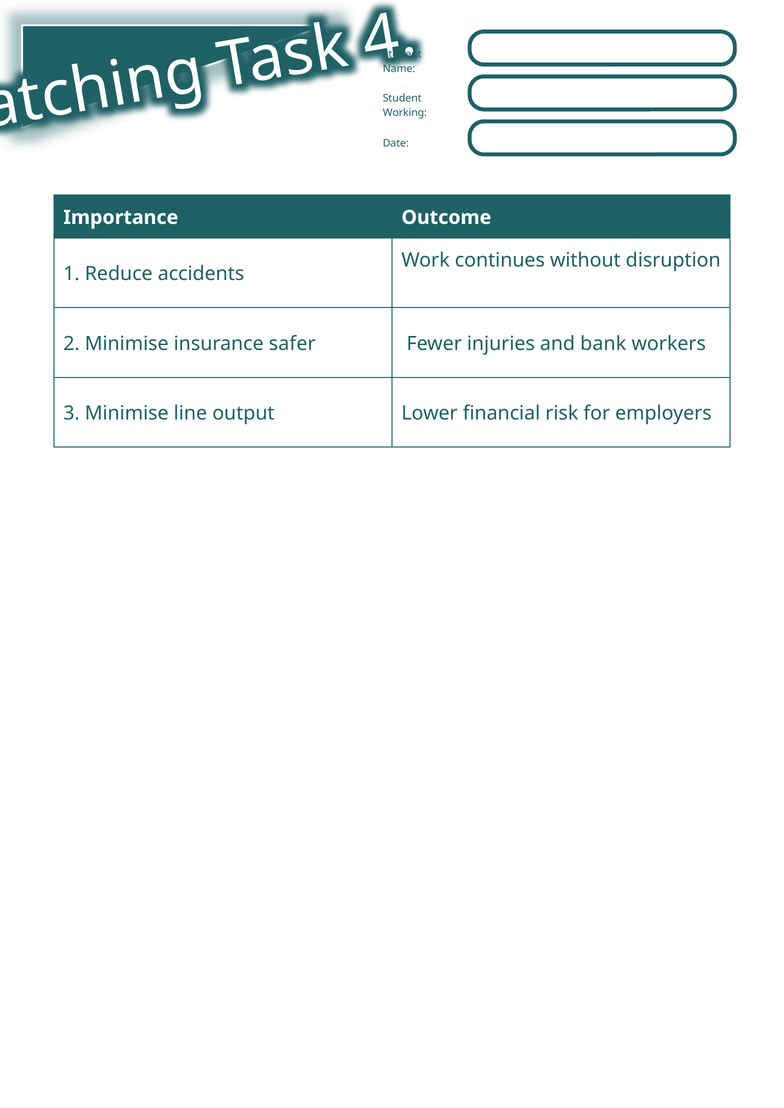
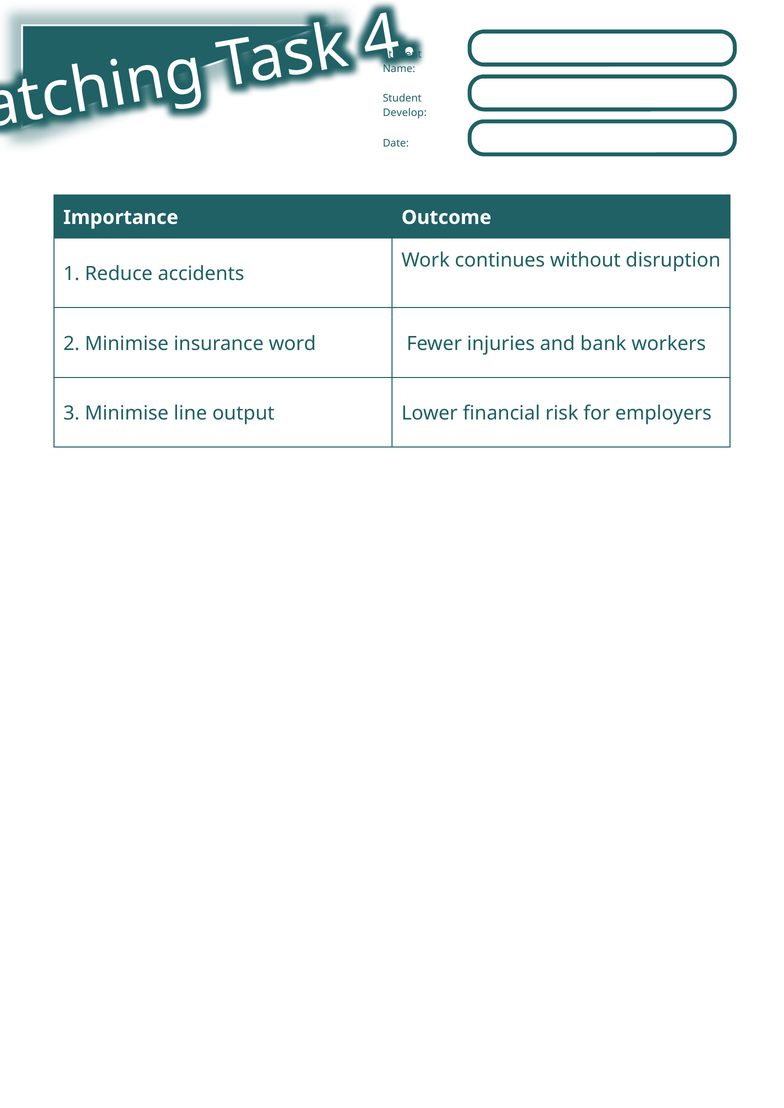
Working: Working -> Develop
safer: safer -> word
